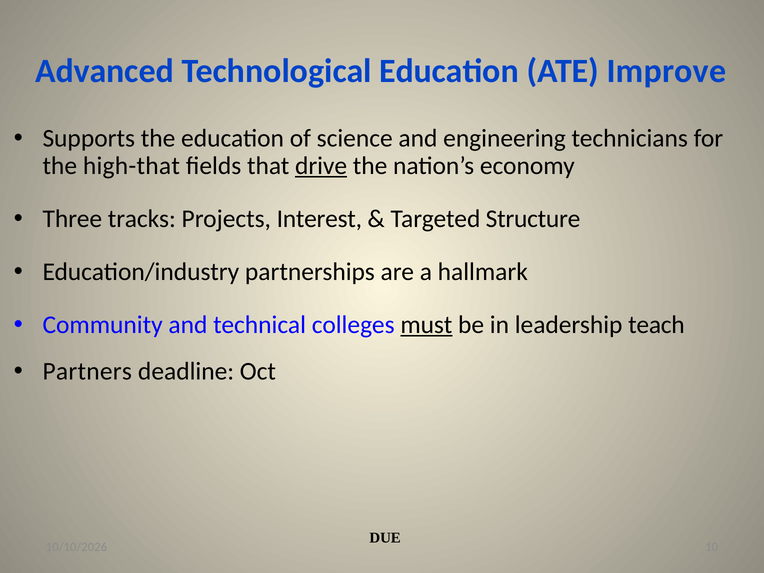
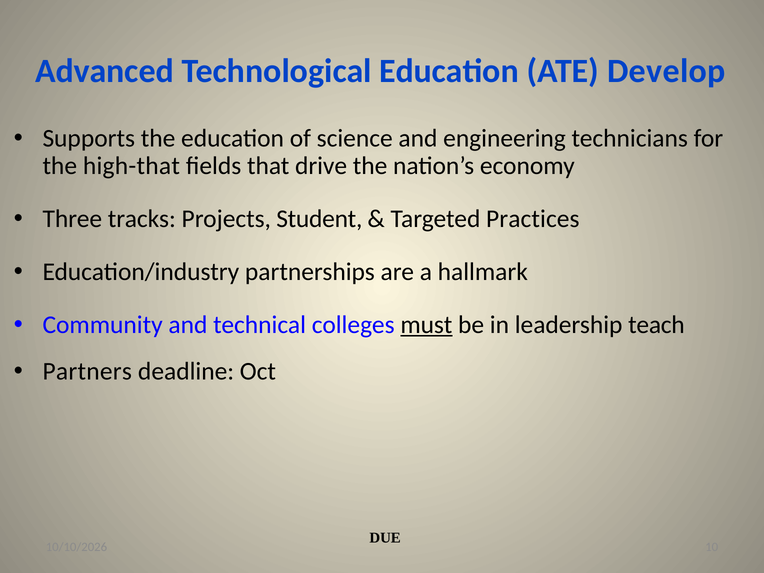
Improve: Improve -> Develop
drive underline: present -> none
Interest: Interest -> Student
Structure: Structure -> Practices
